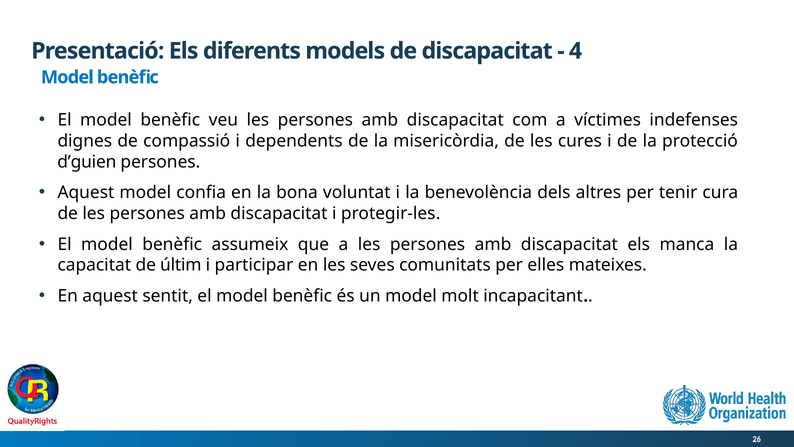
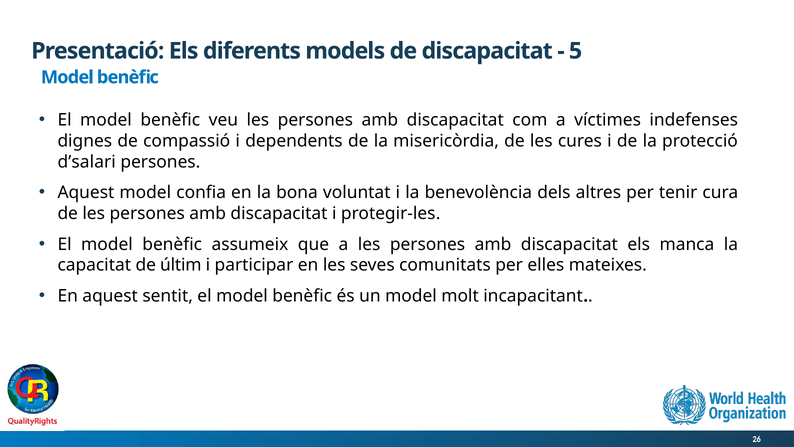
4: 4 -> 5
d’guien: d’guien -> d’salari
